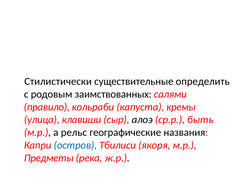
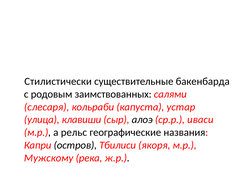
определить: определить -> бакенбарда
правило: правило -> слесаря
кремы: кремы -> устар
быть: быть -> иваси
остров colour: blue -> black
Предметы: Предметы -> Мужскому
